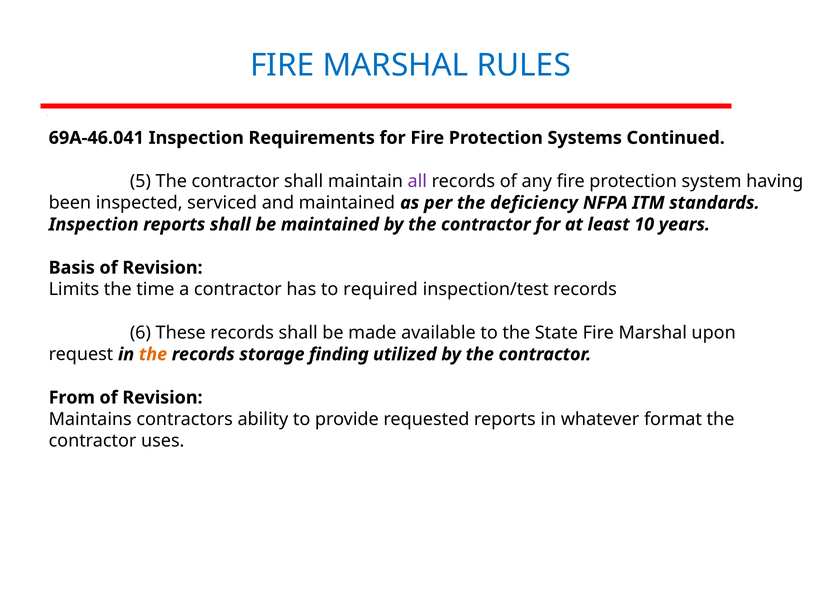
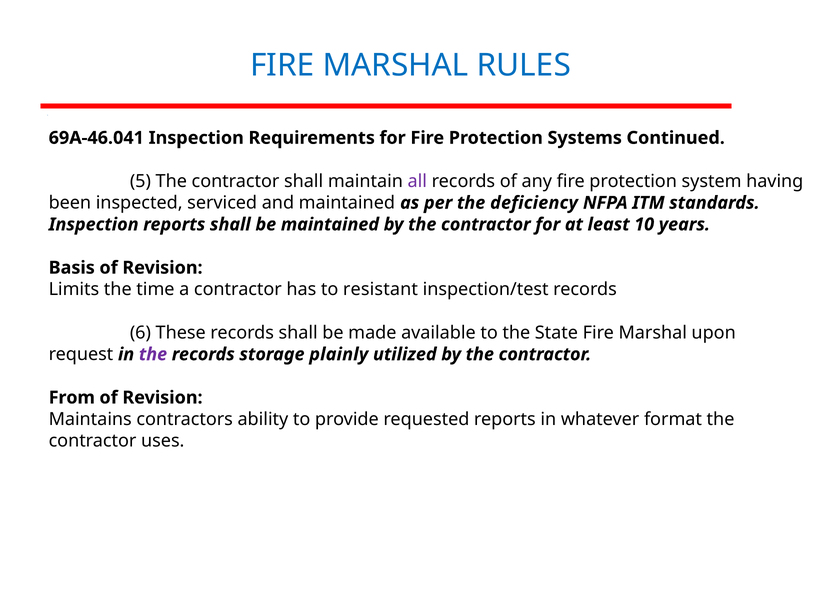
required: required -> resistant
the at (153, 355) colour: orange -> purple
finding: finding -> plainly
